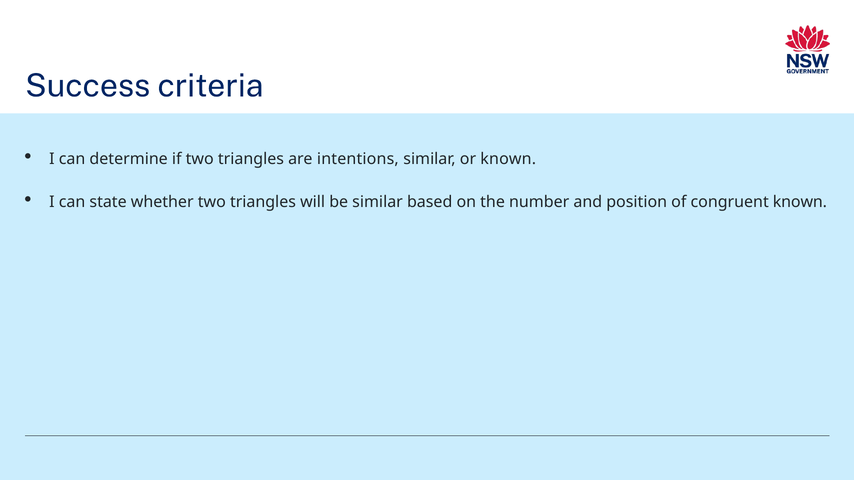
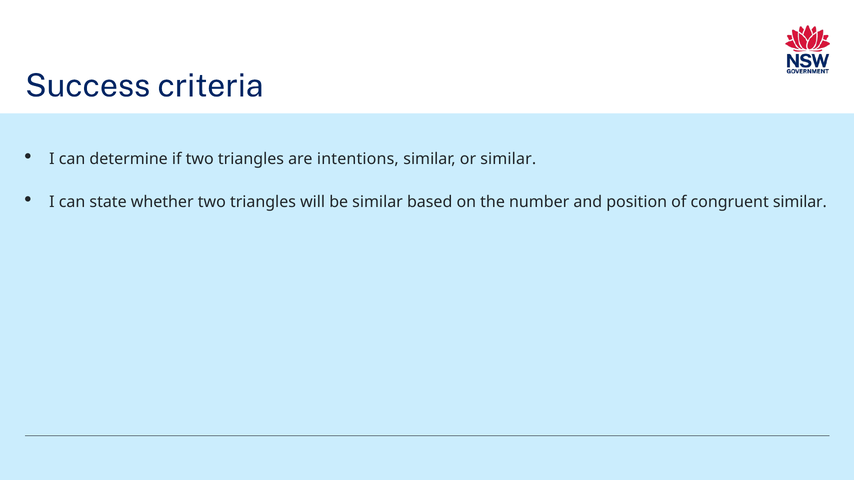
or known: known -> similar
congruent known: known -> similar
